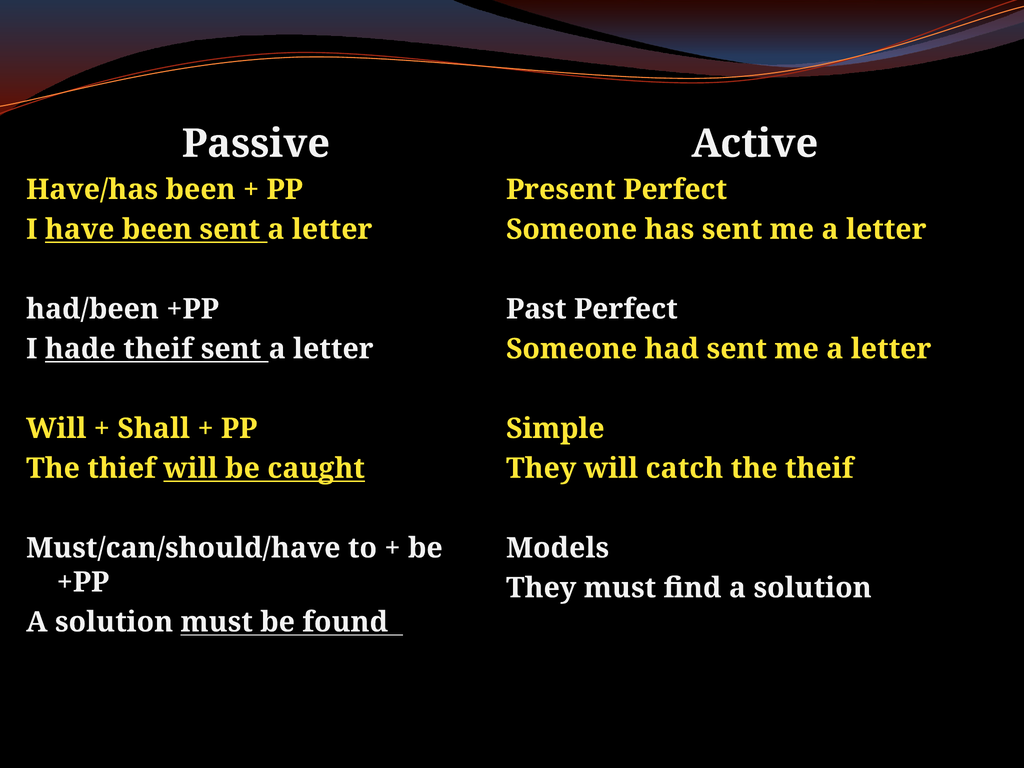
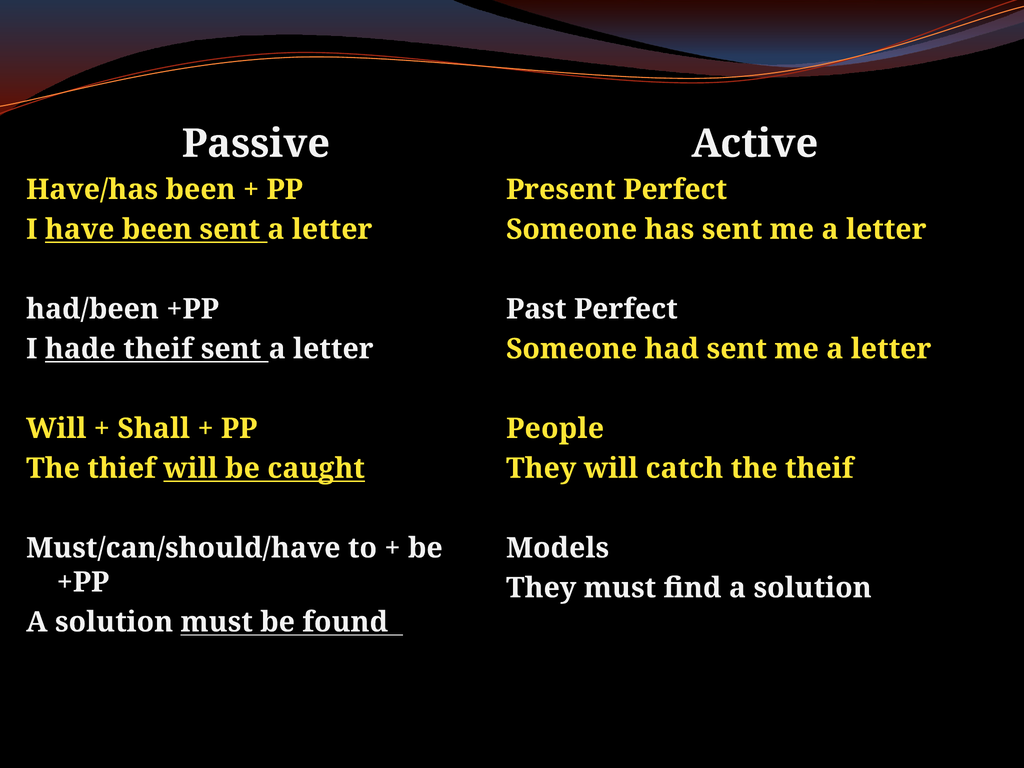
Simple: Simple -> People
